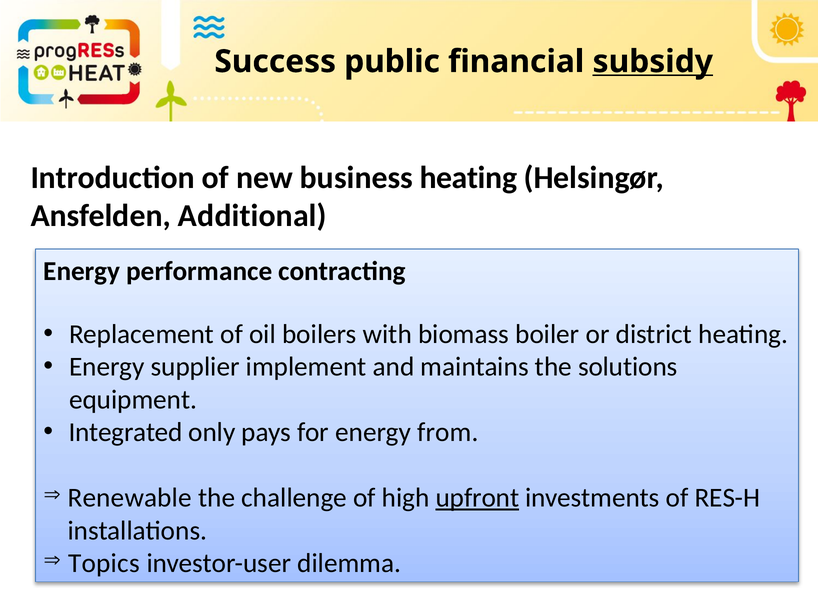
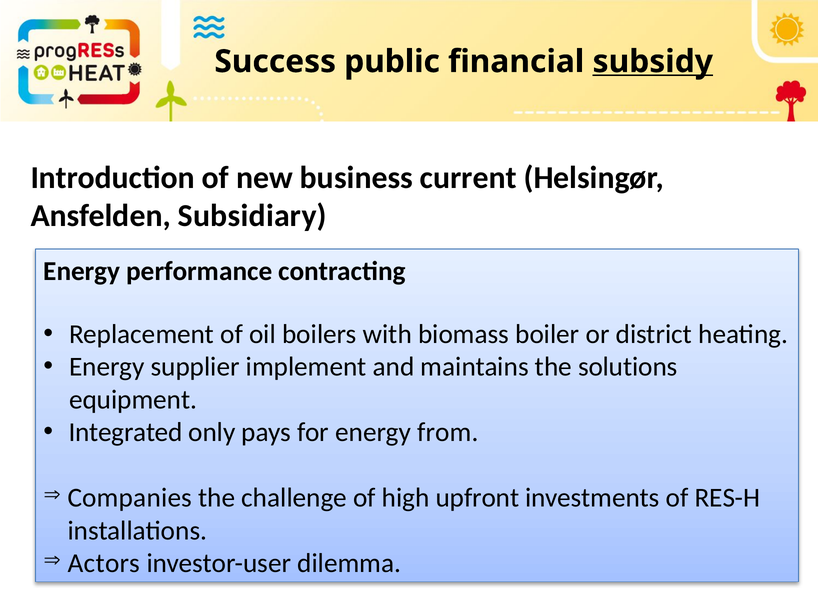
business heating: heating -> current
Additional: Additional -> Subsidiary
Renewable: Renewable -> Companies
upfront underline: present -> none
Topics: Topics -> Actors
